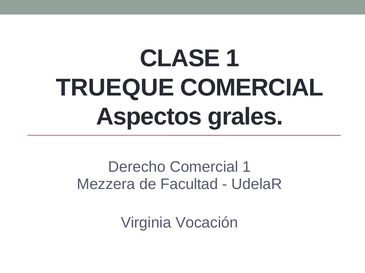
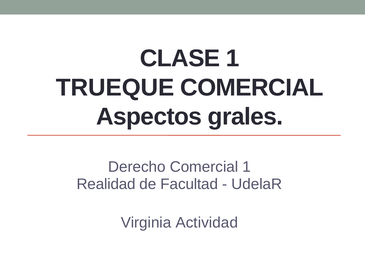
Mezzera: Mezzera -> Realidad
Vocación: Vocación -> Actividad
